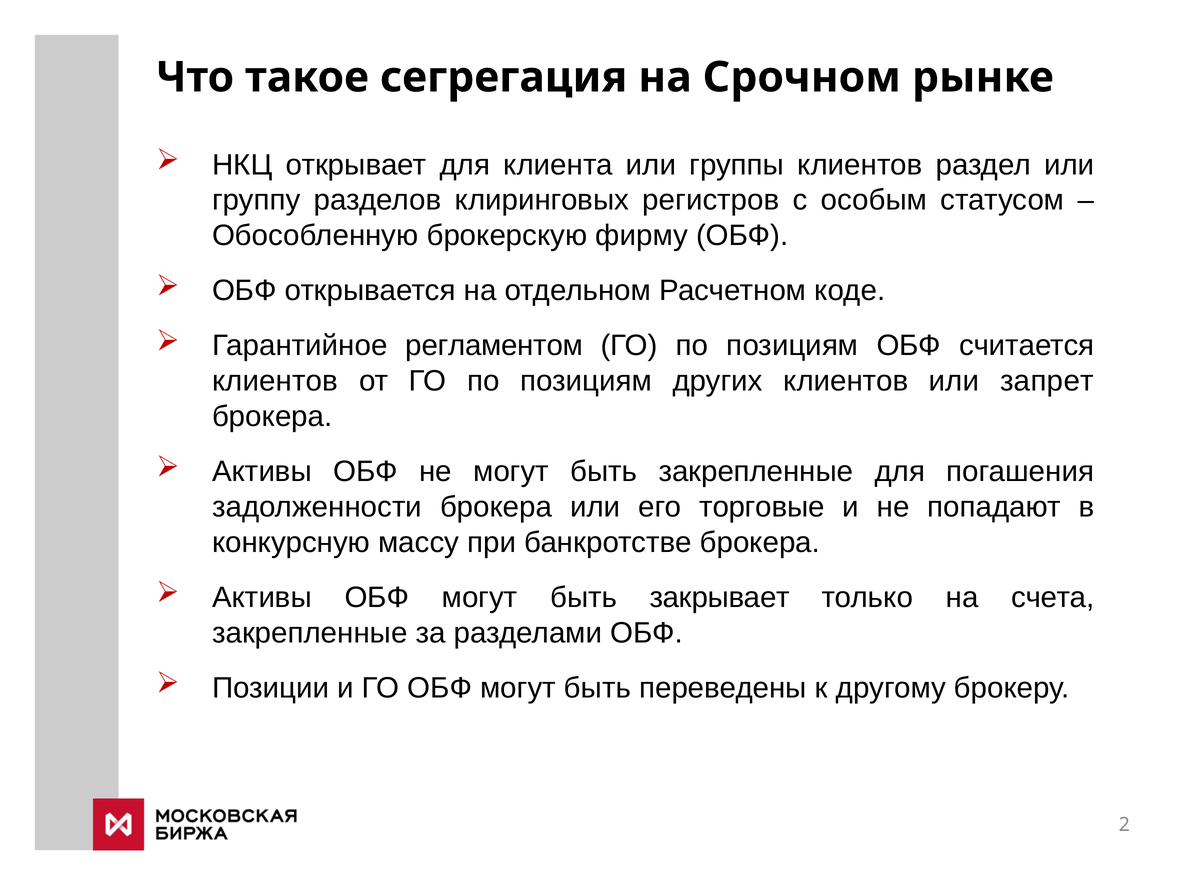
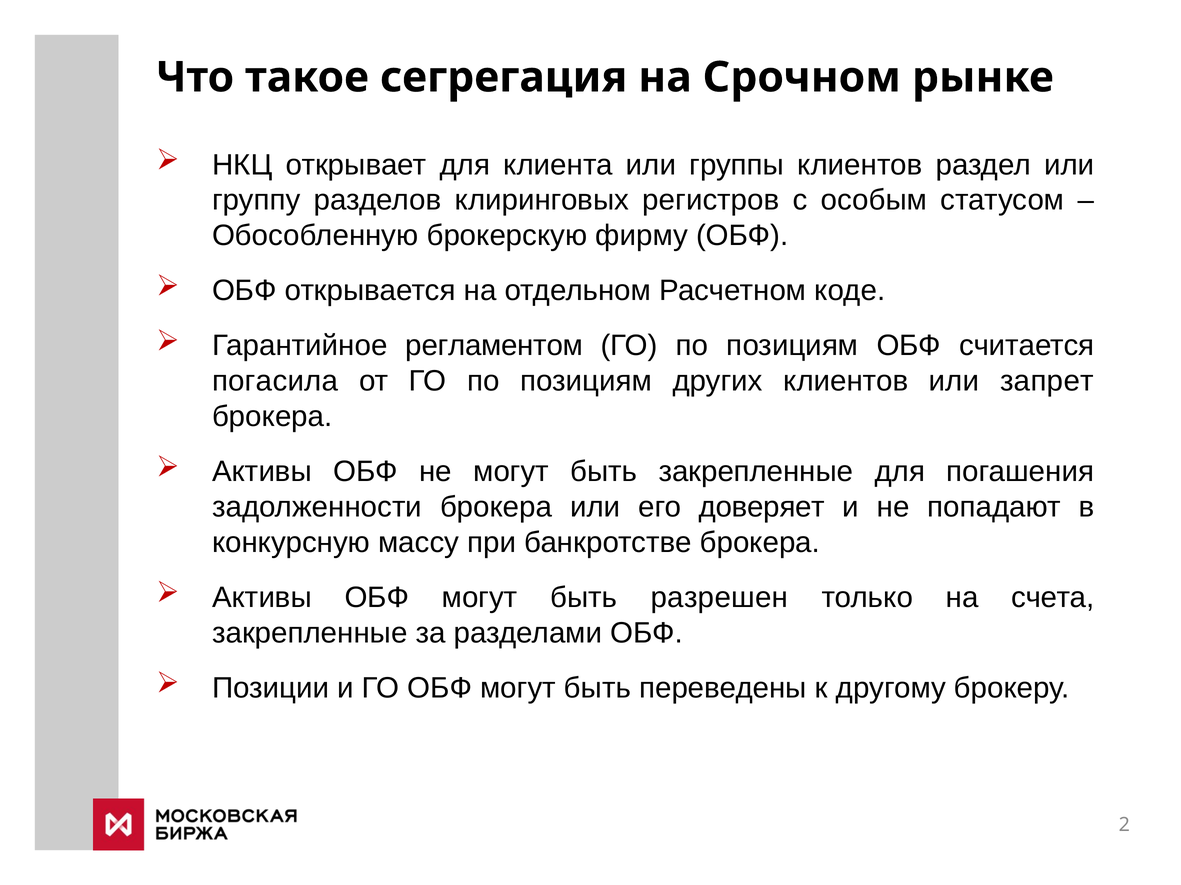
клиентов at (275, 381): клиентов -> погасила
торговые: торговые -> доверяет
закрывает: закрывает -> разрешен
